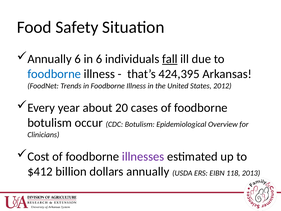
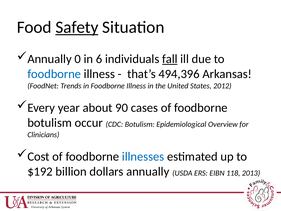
Safety underline: none -> present
Annually 6: 6 -> 0
424,395: 424,395 -> 494,396
20: 20 -> 90
illnesses colour: purple -> blue
$412: $412 -> $192
